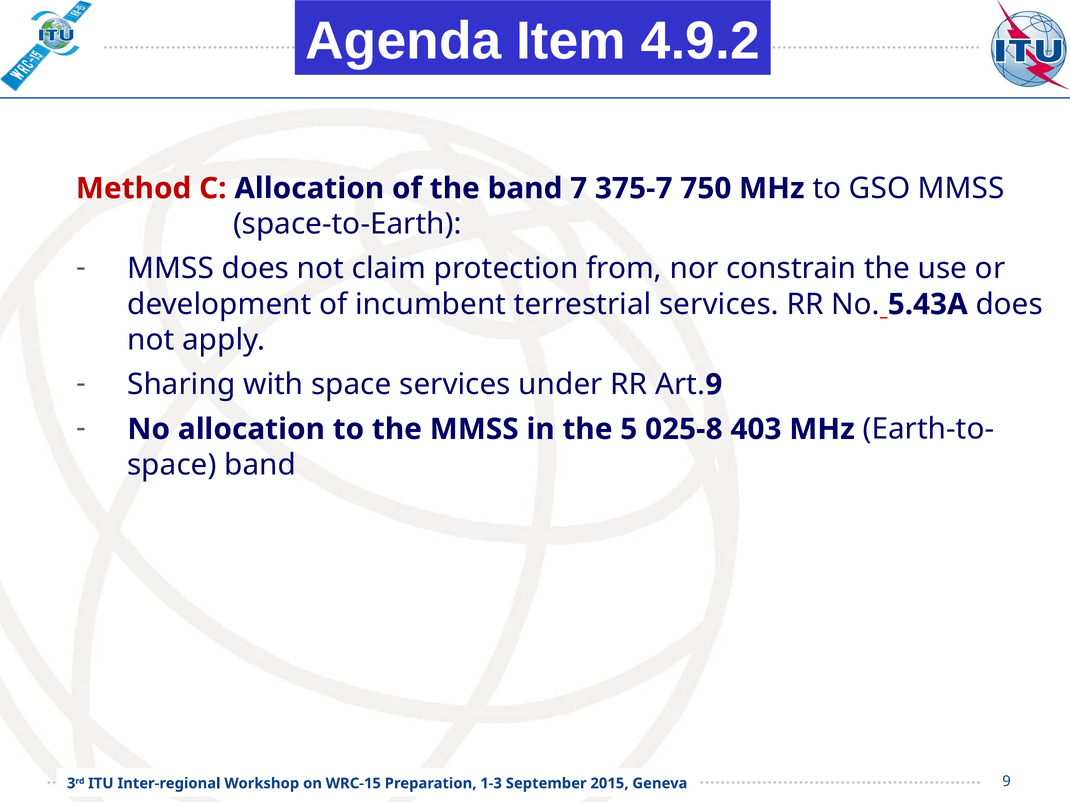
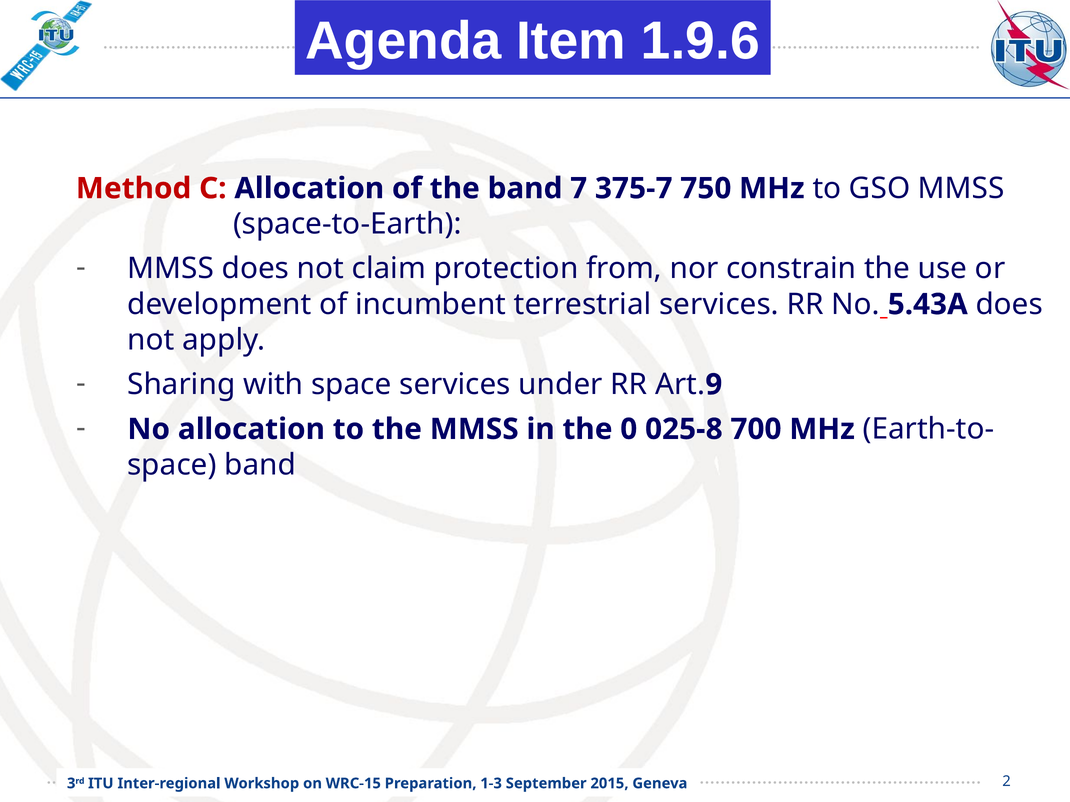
4.9.2: 4.9.2 -> 1.9.6
5: 5 -> 0
403: 403 -> 700
9 at (1007, 782): 9 -> 2
